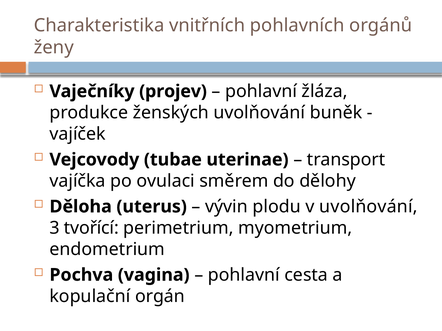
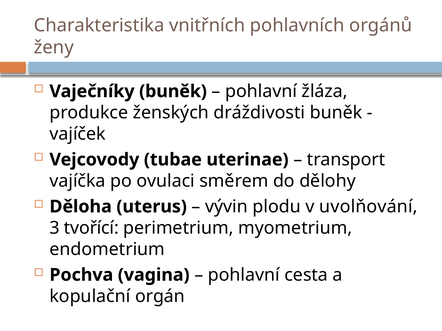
Vaječníky projev: projev -> buněk
ženských uvolňování: uvolňování -> dráždivosti
